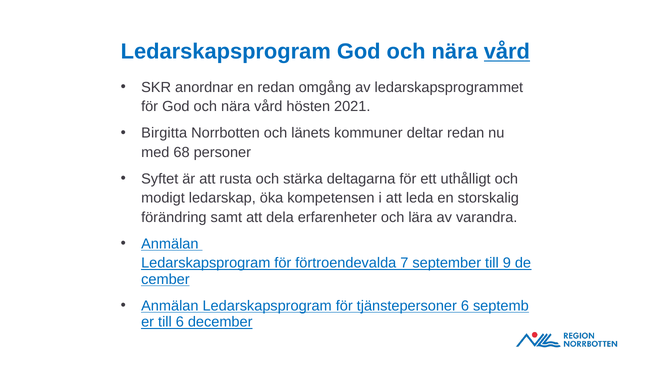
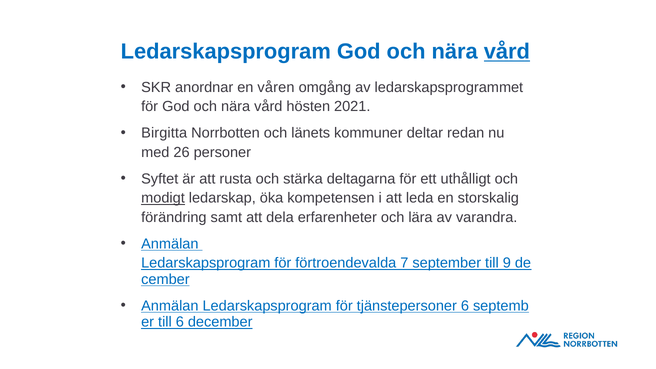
en redan: redan -> våren
68: 68 -> 26
modigt underline: none -> present
